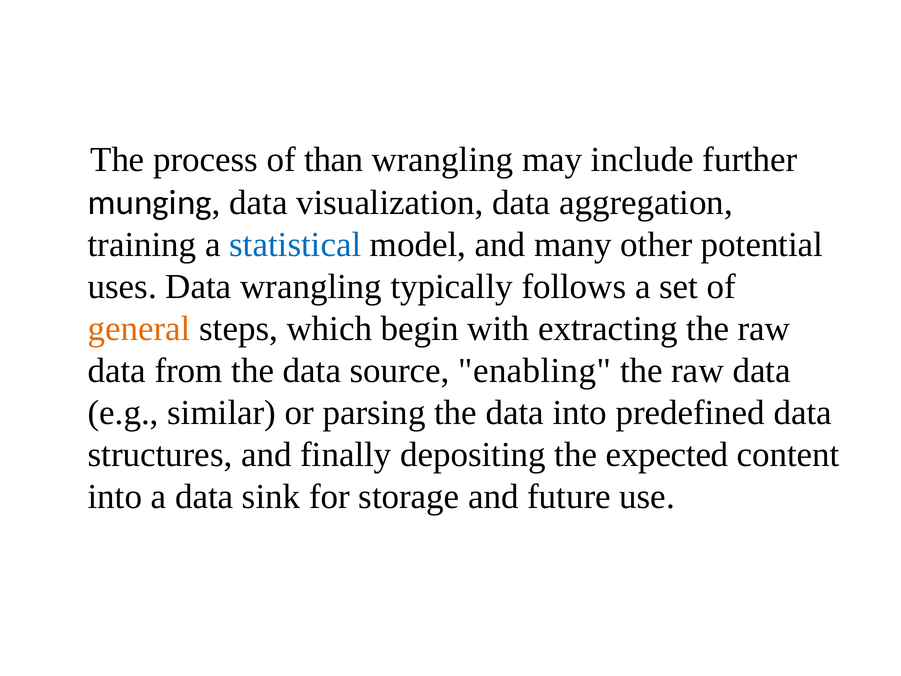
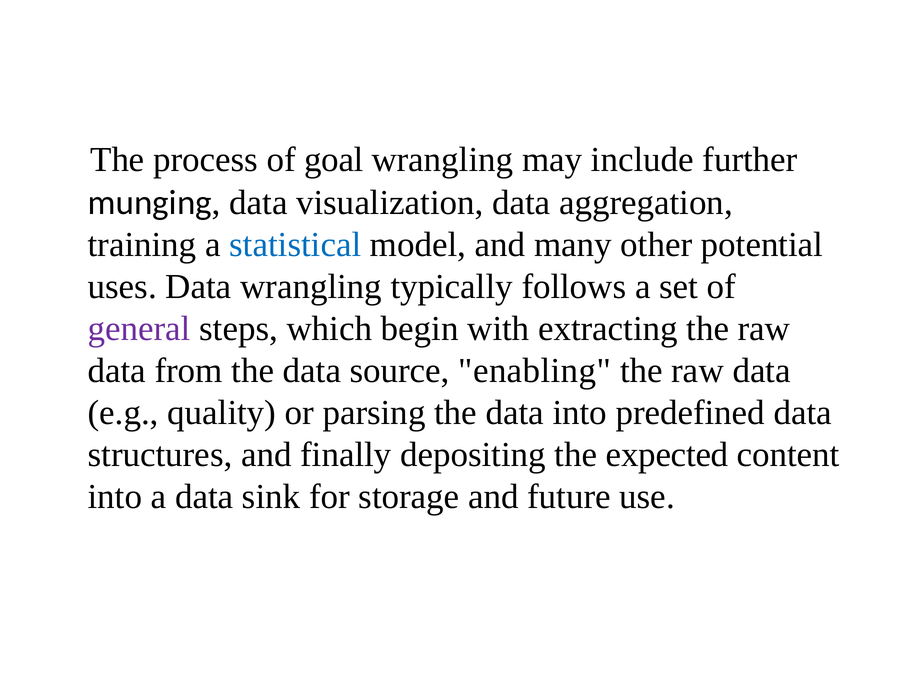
than: than -> goal
general colour: orange -> purple
similar: similar -> quality
